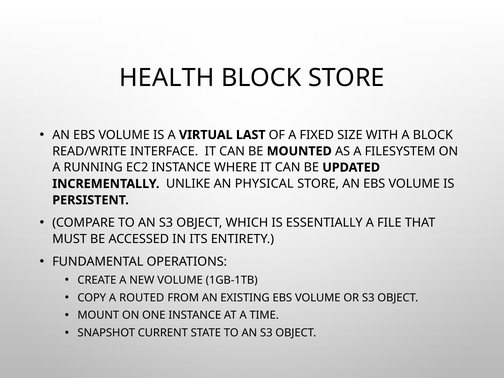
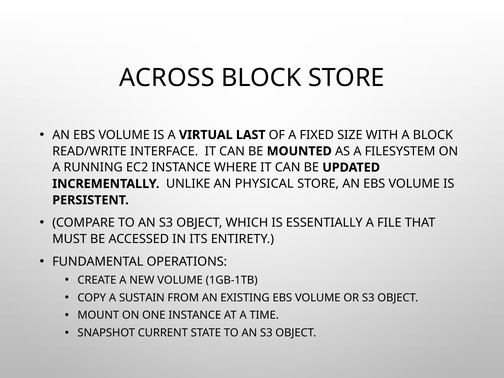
HEALTH: HEALTH -> ACROSS
ROUTED: ROUTED -> SUSTAIN
